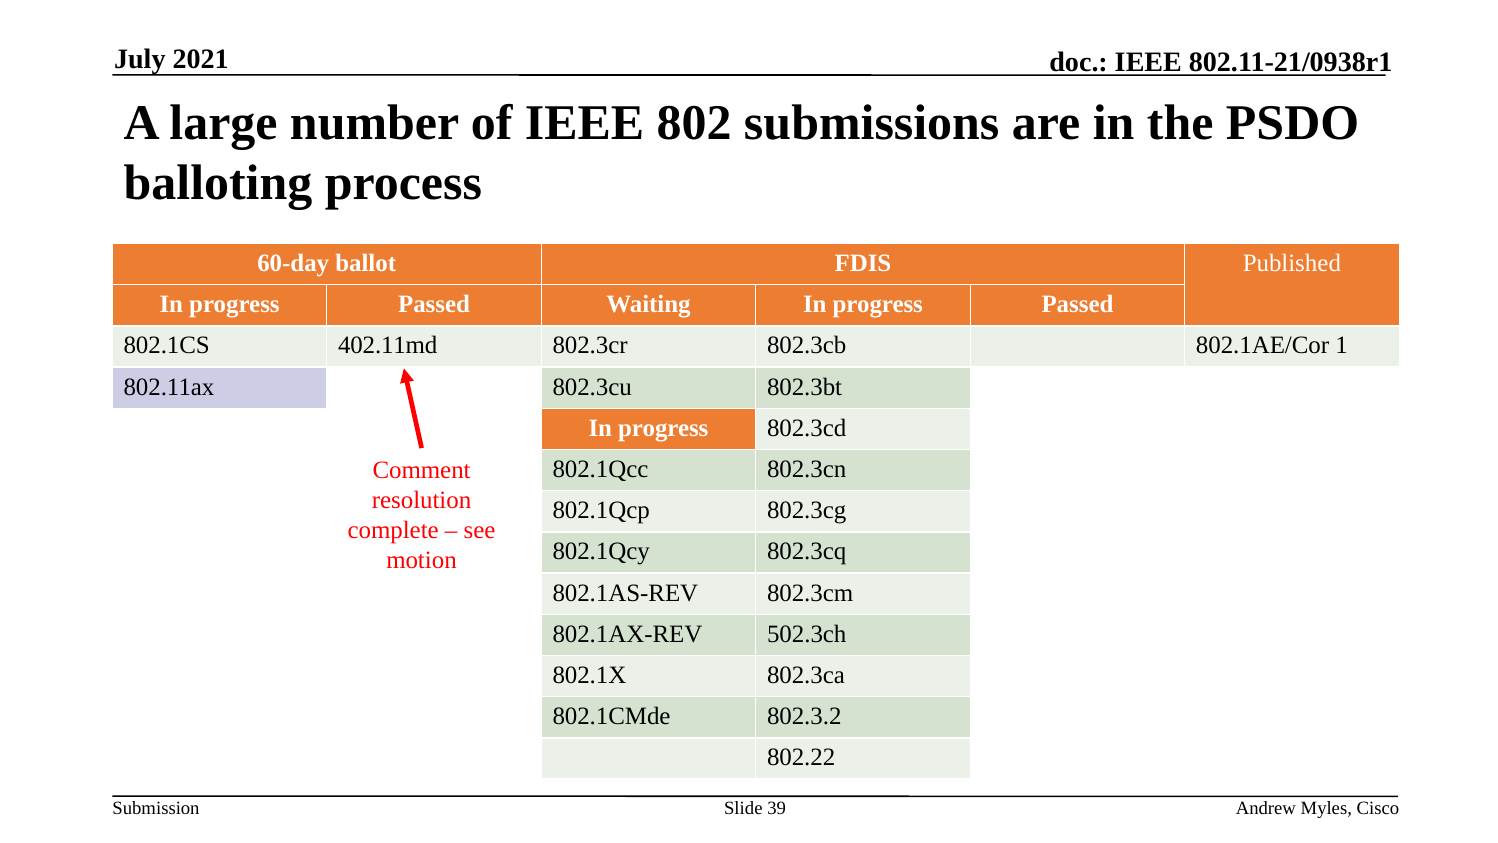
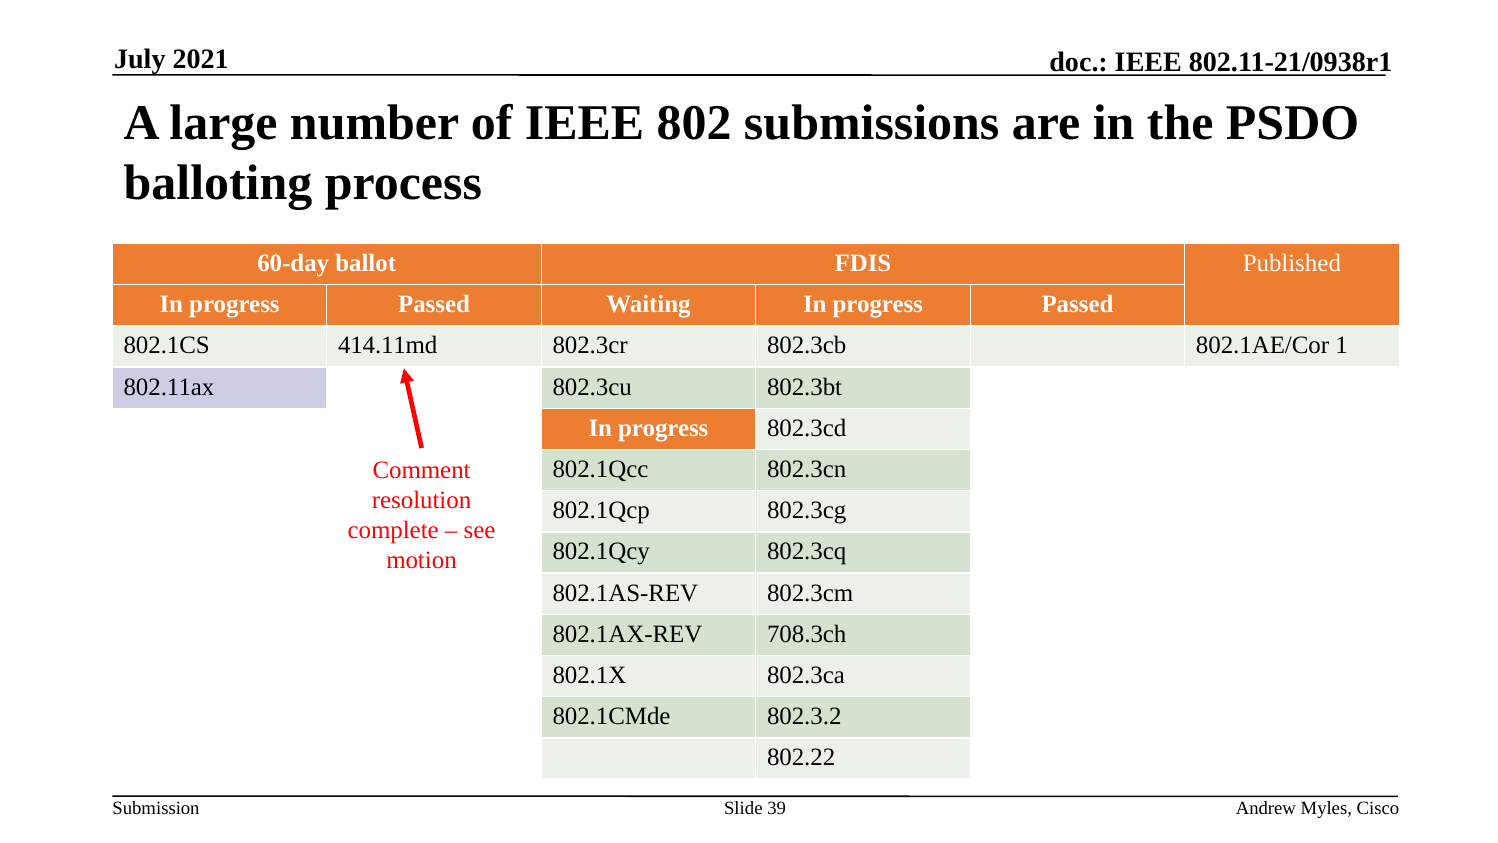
402.11md: 402.11md -> 414.11md
502.3ch: 502.3ch -> 708.3ch
